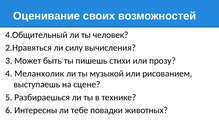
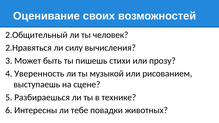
4.Общительный: 4.Общительный -> 2.Общительный
Меланхолик: Меланхолик -> Уверенность
